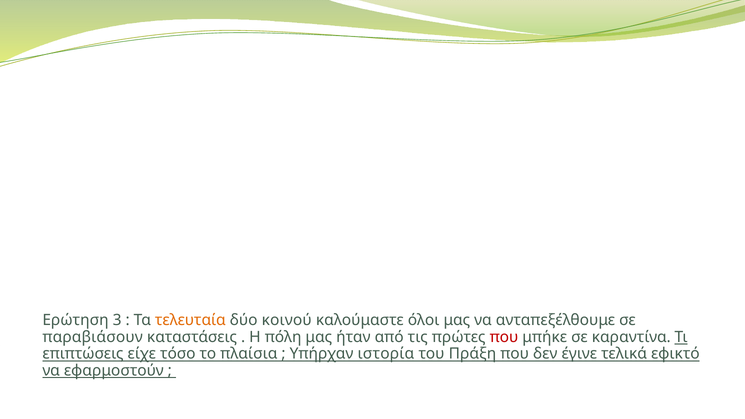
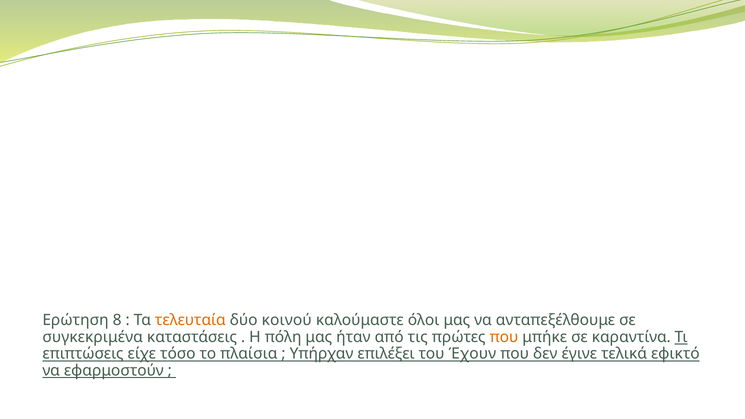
3: 3 -> 8
παραβιάσουν: παραβιάσουν -> συγκεκριμένα
που at (504, 337) colour: red -> orange
ιστορία: ιστορία -> επιλέξει
Πράξη: Πράξη -> Έχουν
